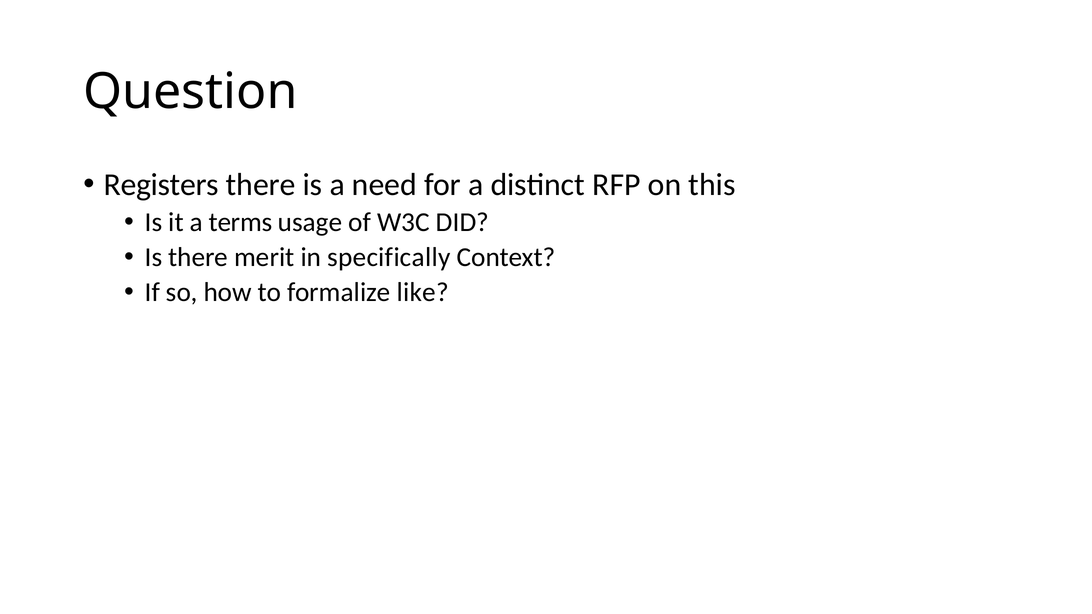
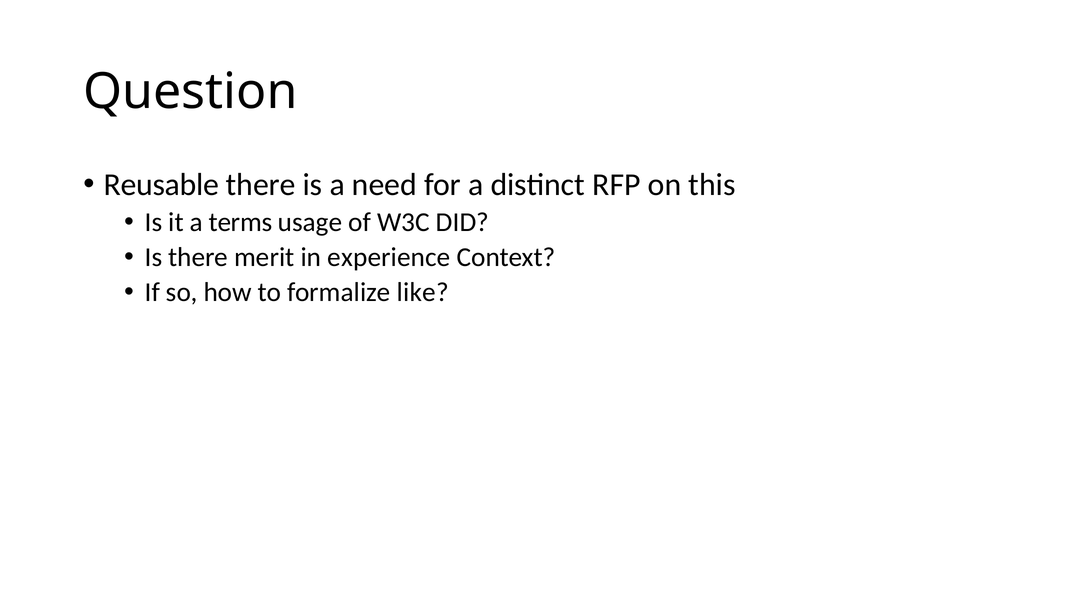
Registers: Registers -> Reusable
specifically: specifically -> experience
